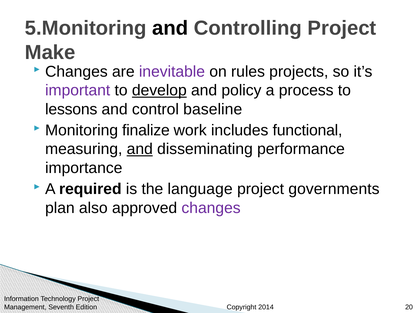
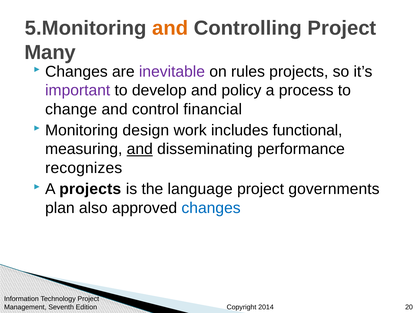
and at (170, 28) colour: black -> orange
Make: Make -> Many
develop underline: present -> none
lessons: lessons -> change
baseline: baseline -> financial
finalize: finalize -> design
importance: importance -> recognizes
A required: required -> projects
changes at (211, 208) colour: purple -> blue
